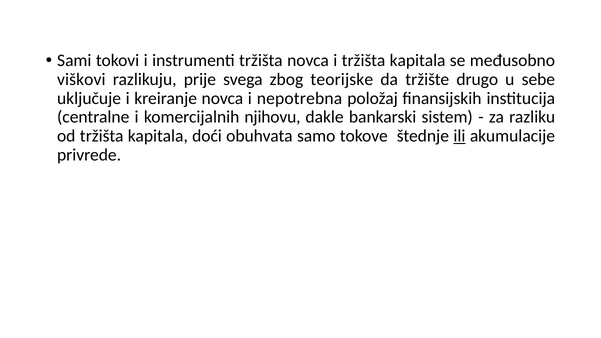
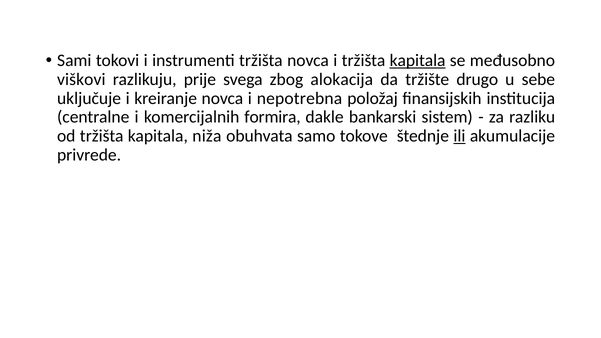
kapitala at (418, 60) underline: none -> present
teorijske: teorijske -> alokacija
njihovu: njihovu -> formira
doći: doći -> niža
